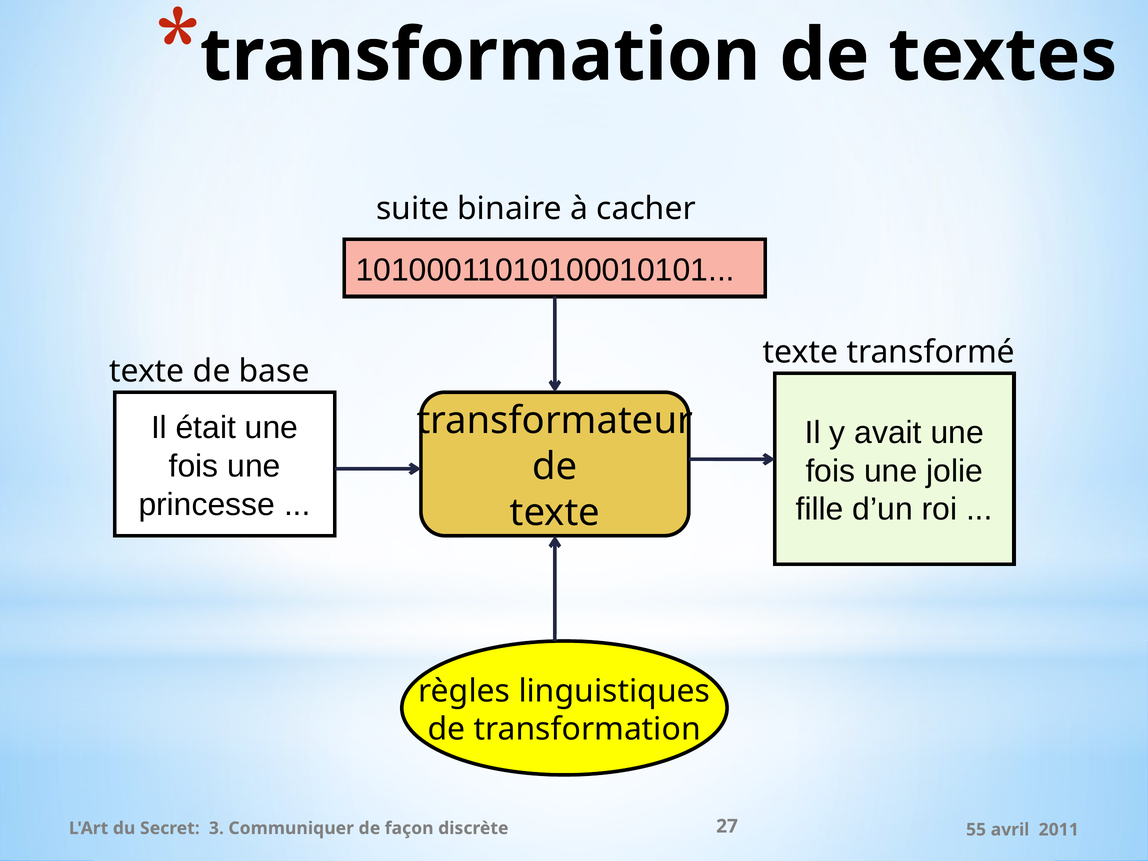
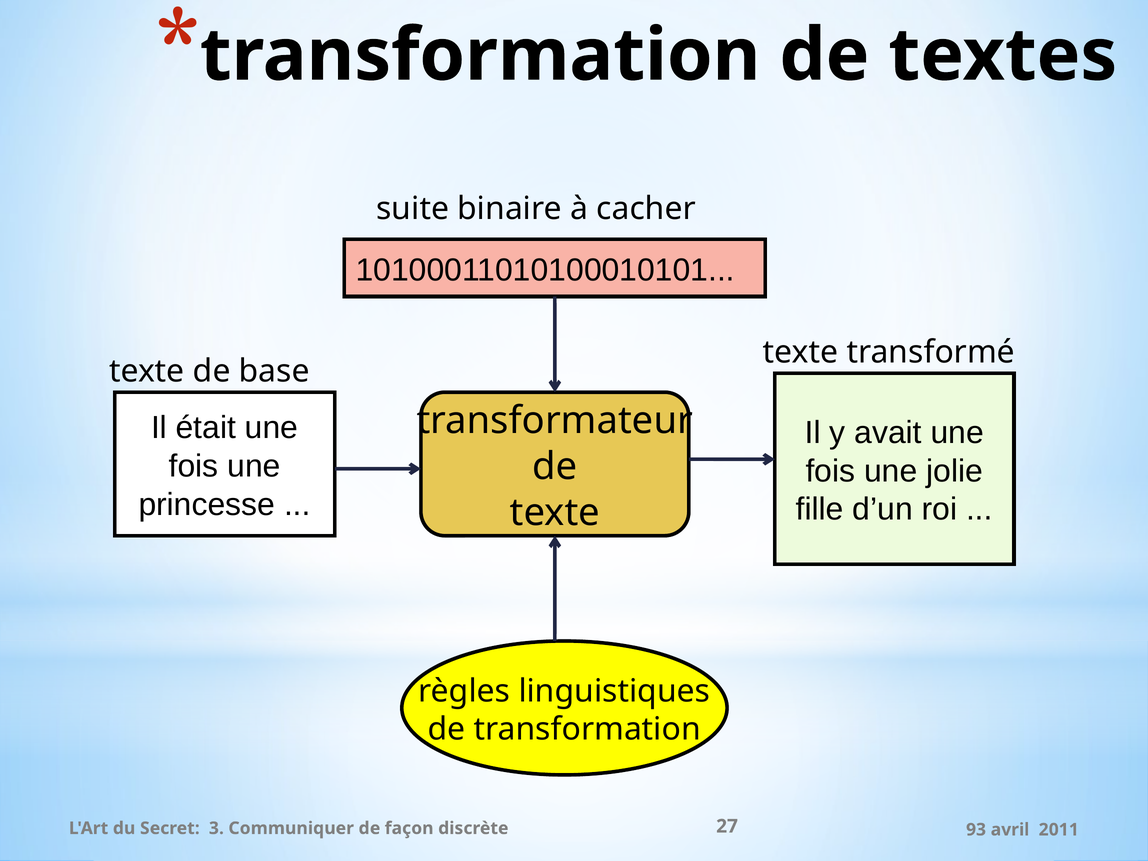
55: 55 -> 93
